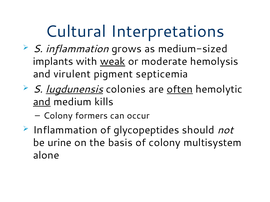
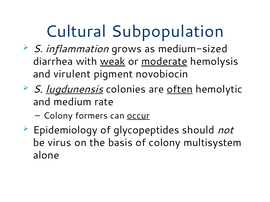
Interpretations: Interpretations -> Subpopulation
implants: implants -> diarrhea
moderate underline: none -> present
septicemia: septicemia -> novobiocin
and at (42, 102) underline: present -> none
kills: kills -> rate
occur underline: none -> present
Inflammation at (65, 130): Inflammation -> Epidemiology
urine: urine -> virus
